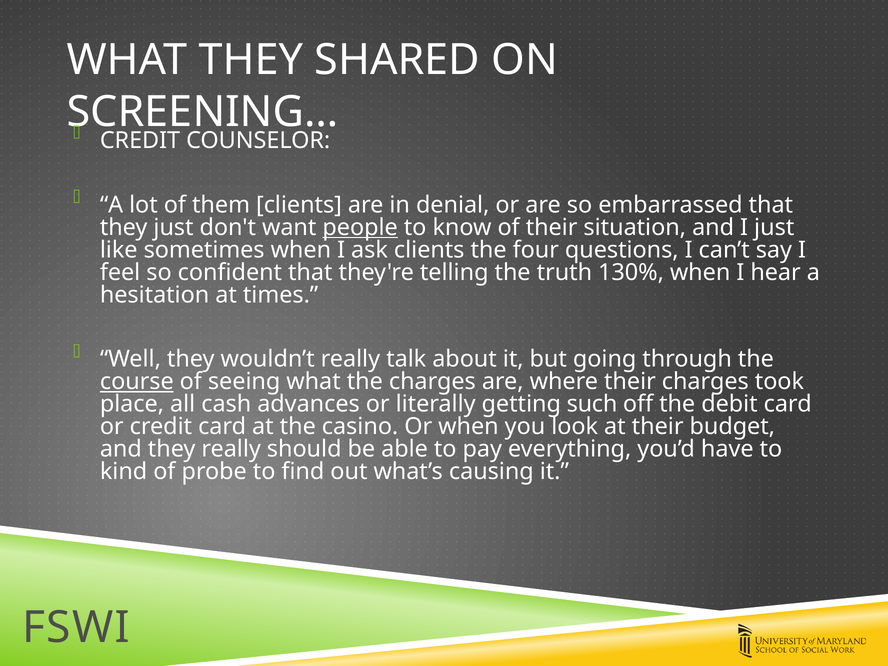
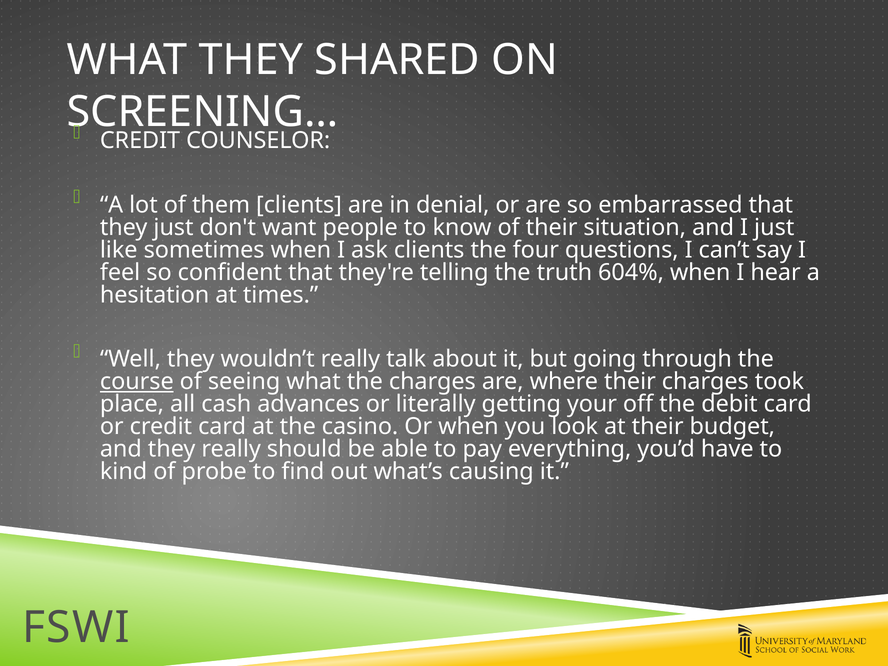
people underline: present -> none
130%: 130% -> 604%
such: such -> your
